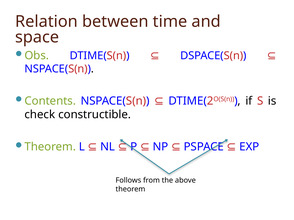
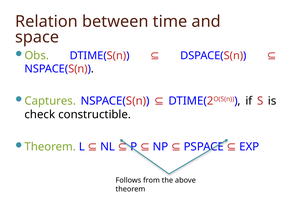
Contents: Contents -> Captures
